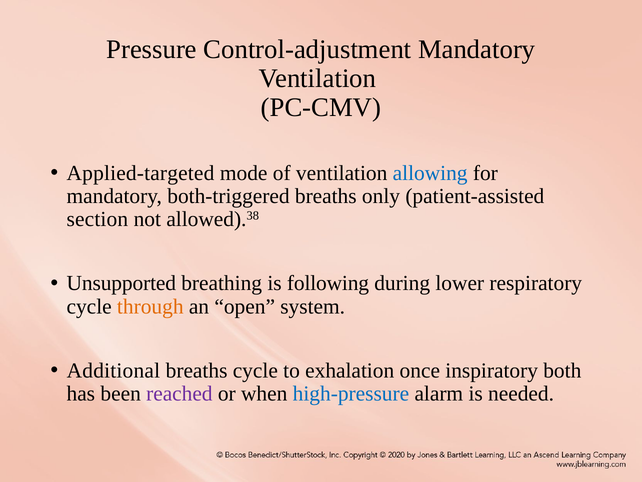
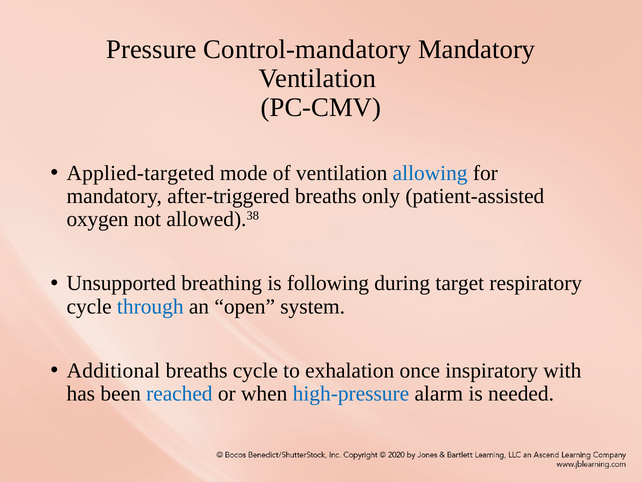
Control-adjustment: Control-adjustment -> Control-mandatory
both-triggered: both-triggered -> after-triggered
section: section -> oxygen
lower: lower -> target
through colour: orange -> blue
both: both -> with
reached colour: purple -> blue
